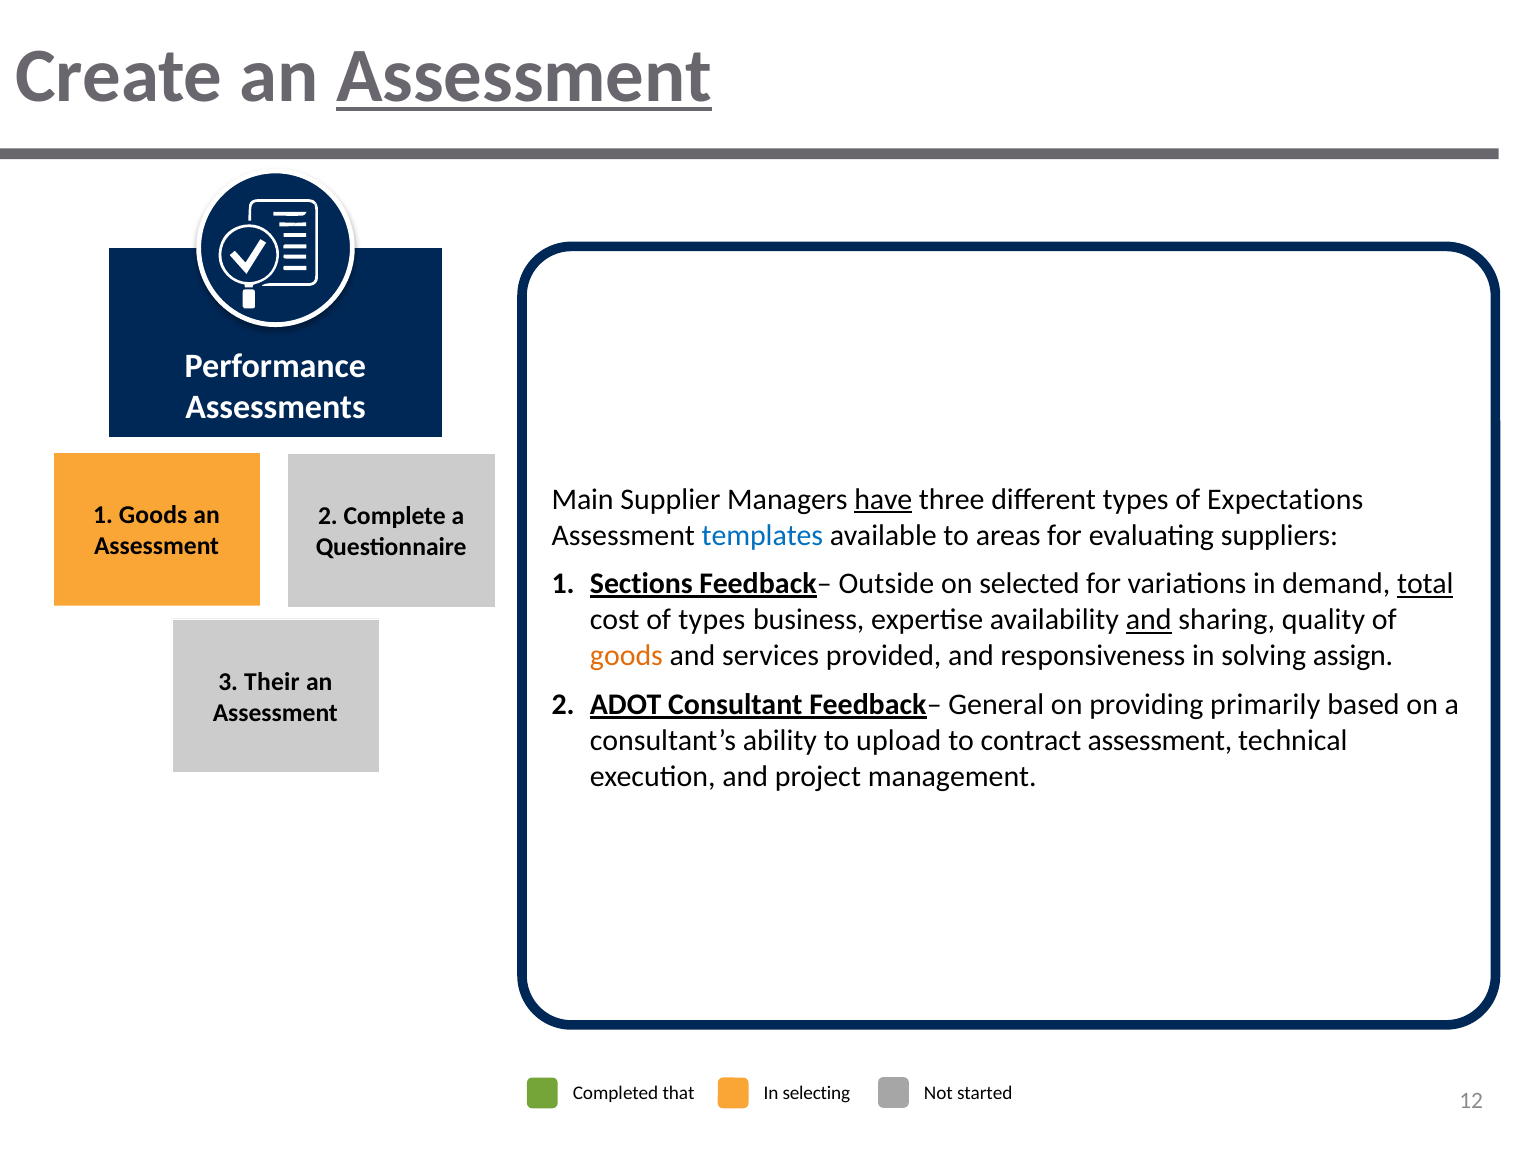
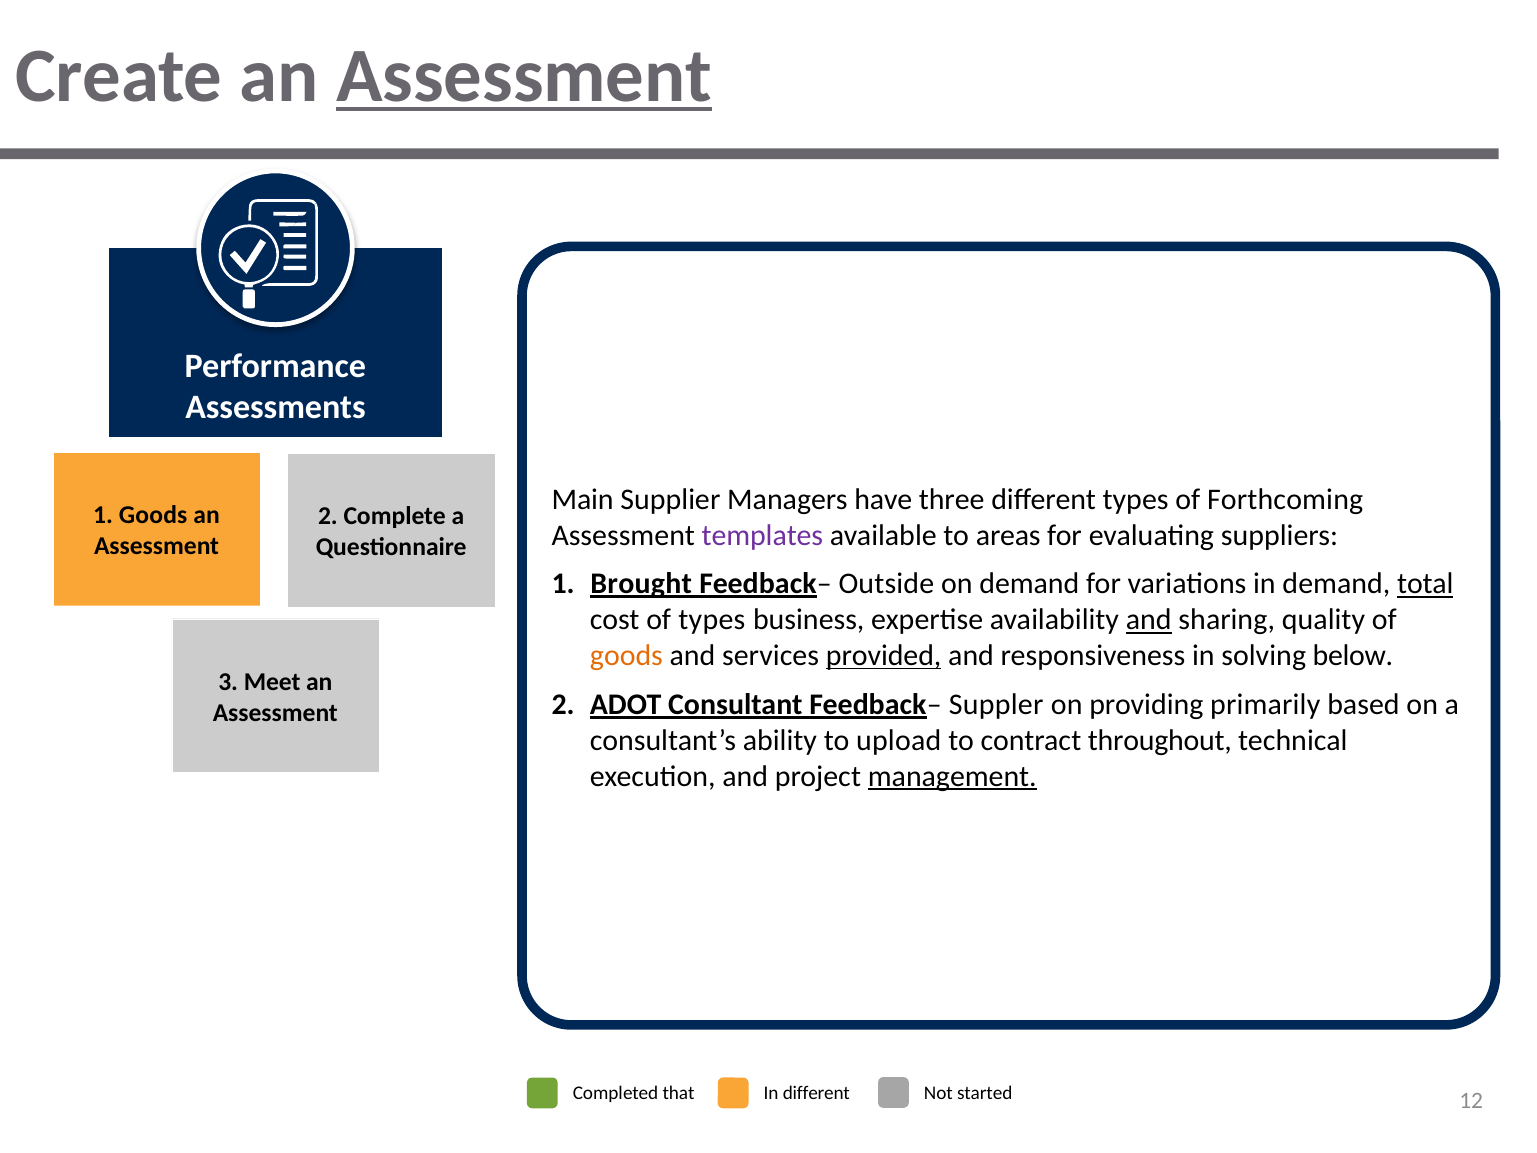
have underline: present -> none
Expectations: Expectations -> Forthcoming
templates colour: blue -> purple
Sections: Sections -> Brought
on selected: selected -> demand
provided underline: none -> present
assign: assign -> below
Their: Their -> Meet
General: General -> Suppler
contract assessment: assessment -> throughout
management underline: none -> present
In selecting: selecting -> different
